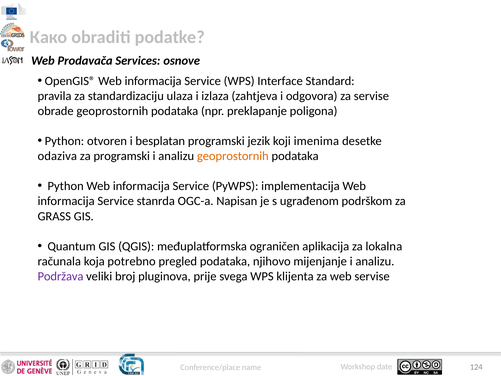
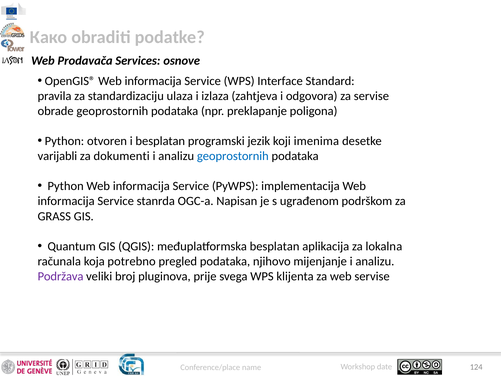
odaziva: odaziva -> varijabli
za programski: programski -> dokumenti
geoprostornih at (233, 156) colour: orange -> blue
međuplatformska ograničen: ograničen -> besplatan
